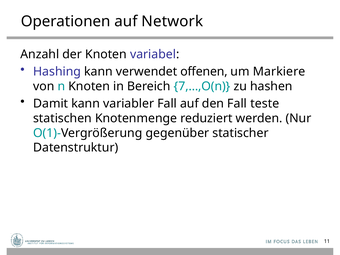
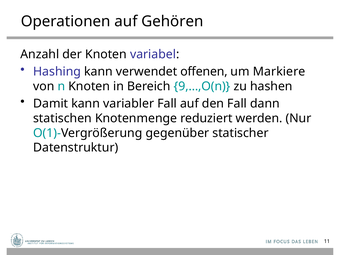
Network: Network -> Gehören
7,…,O(n: 7,…,O(n -> 9,…,O(n
teste: teste -> dann
